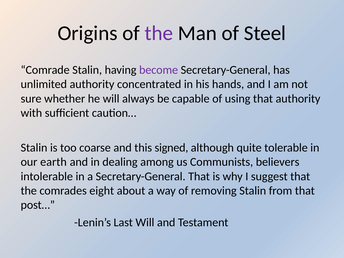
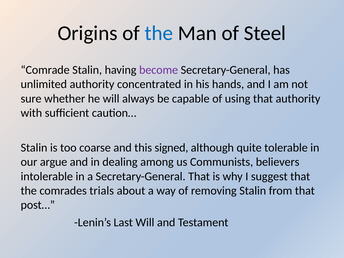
the at (159, 33) colour: purple -> blue
earth: earth -> argue
eight: eight -> trials
